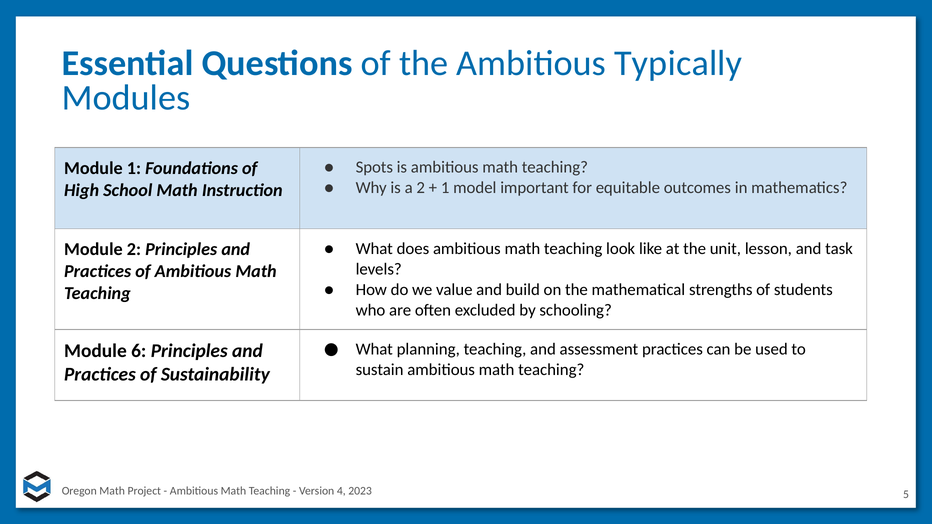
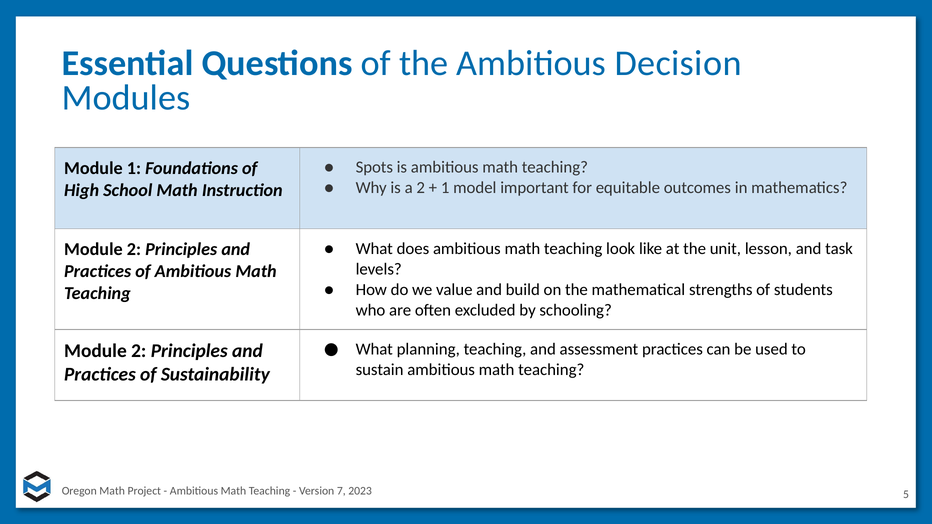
Typically: Typically -> Decision
6 at (139, 351): 6 -> 2
4: 4 -> 7
